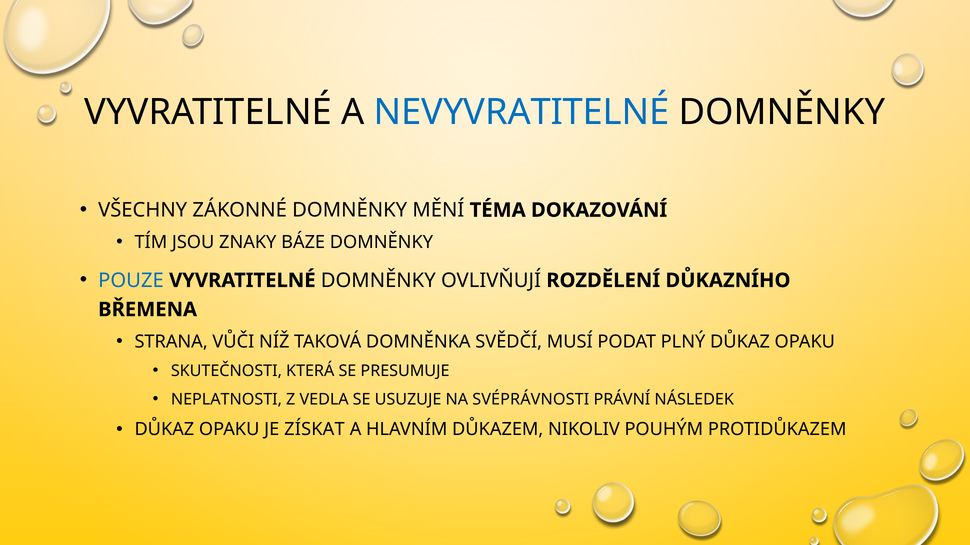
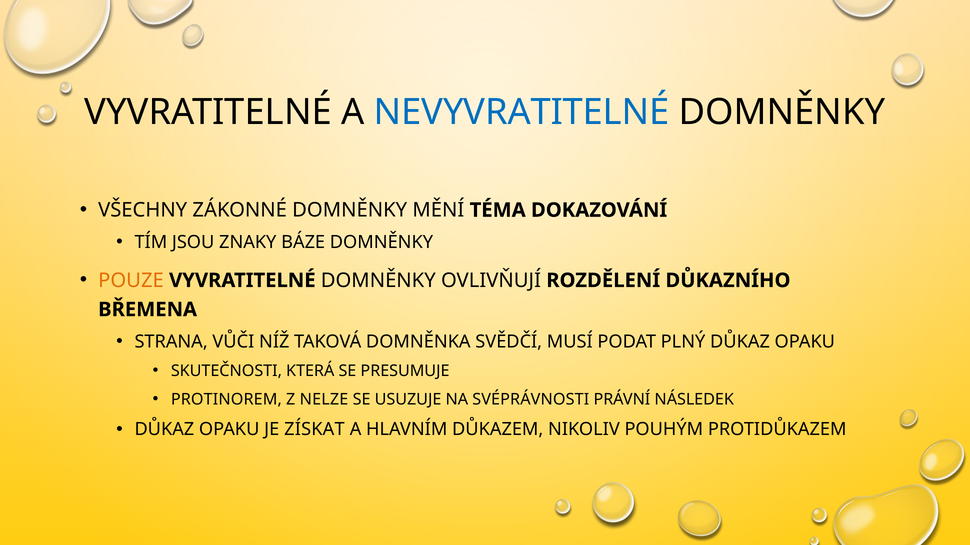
POUZE colour: blue -> orange
NEPLATNOSTI: NEPLATNOSTI -> PROTINOREM
VEDLA: VEDLA -> NELZE
